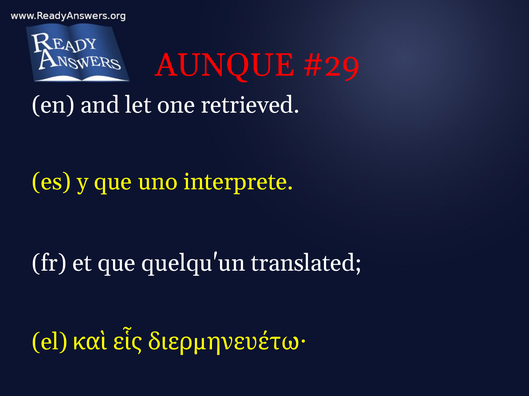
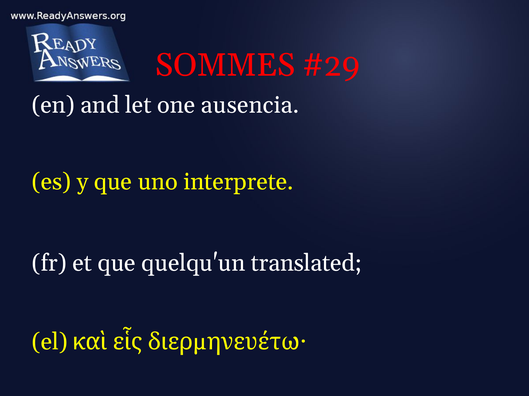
AUNQUE: AUNQUE -> SOMMES
retrieved: retrieved -> ausencia
